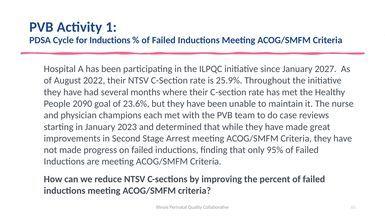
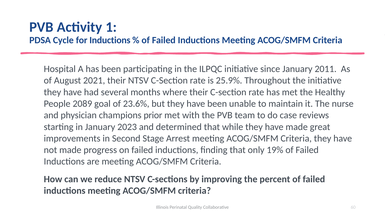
2027: 2027 -> 2011
2022: 2022 -> 2021
2090: 2090 -> 2089
each: each -> prior
95%: 95% -> 19%
